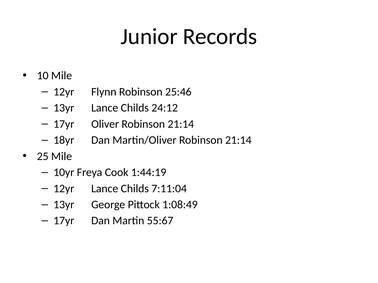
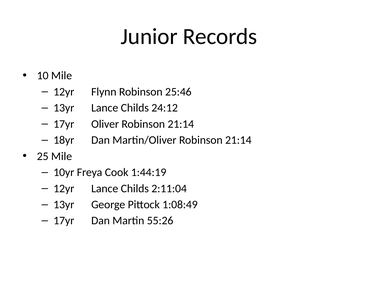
7:11:04: 7:11:04 -> 2:11:04
55:67: 55:67 -> 55:26
